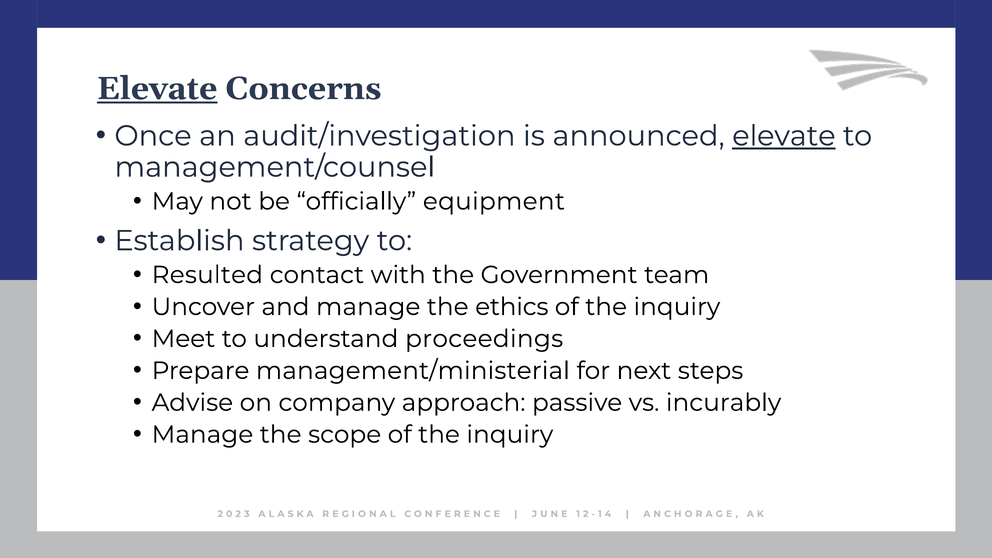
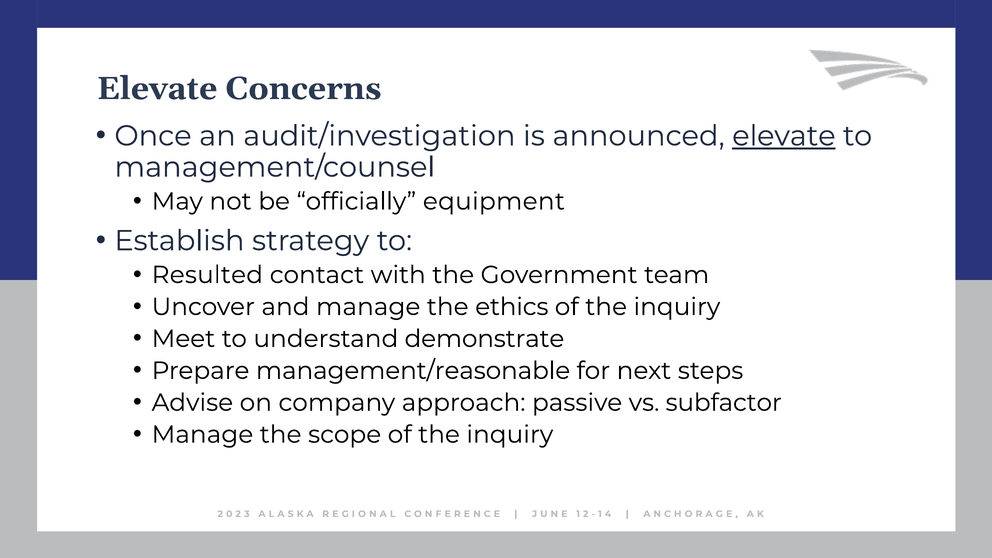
Elevate at (157, 89) underline: present -> none
proceedings: proceedings -> demonstrate
management/ministerial: management/ministerial -> management/reasonable
incurably: incurably -> subfactor
